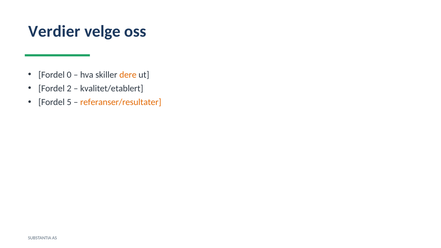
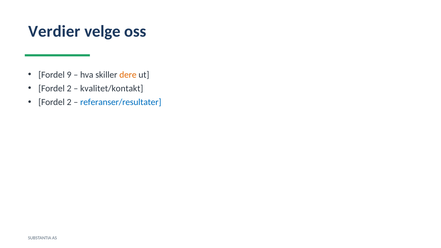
0: 0 -> 9
kvalitet/etablert: kvalitet/etablert -> kvalitet/kontakt
5 at (69, 102): 5 -> 2
referanser/resultater colour: orange -> blue
